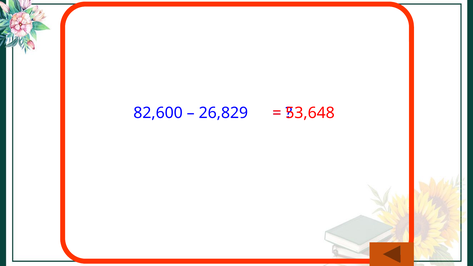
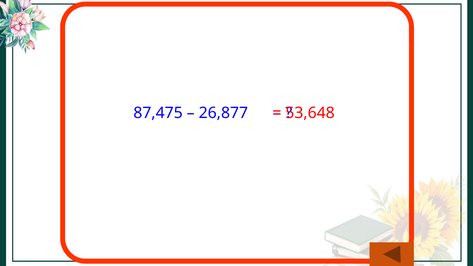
82,600: 82,600 -> 87,475
26,829: 26,829 -> 26,877
